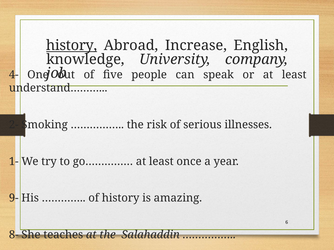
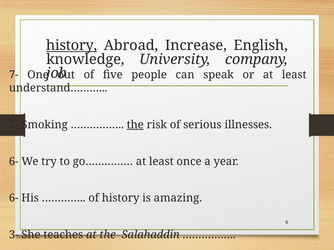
4-: 4- -> 7-
the at (135, 125) underline: none -> present
1- at (14, 162): 1- -> 6-
9- at (14, 198): 9- -> 6-
8-: 8- -> 3-
